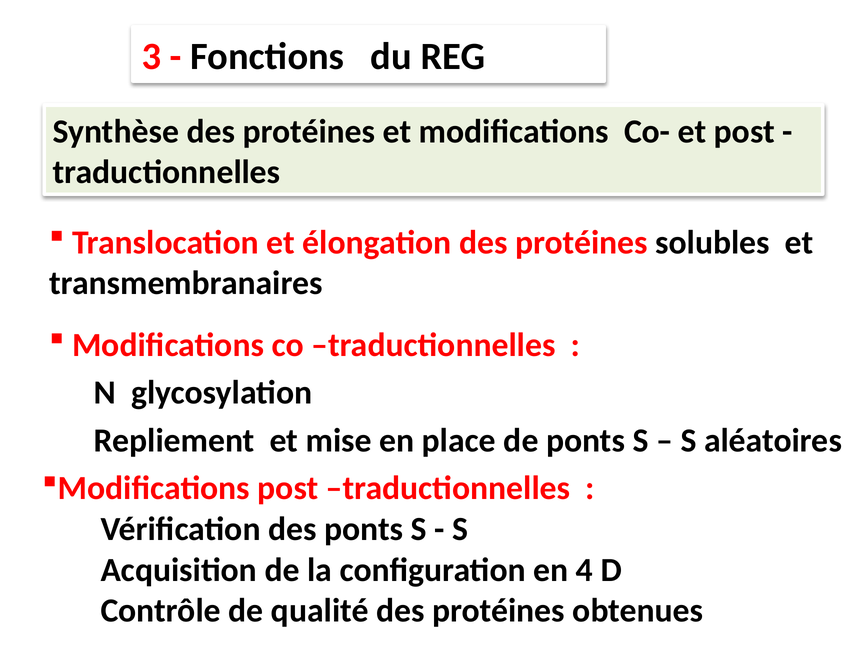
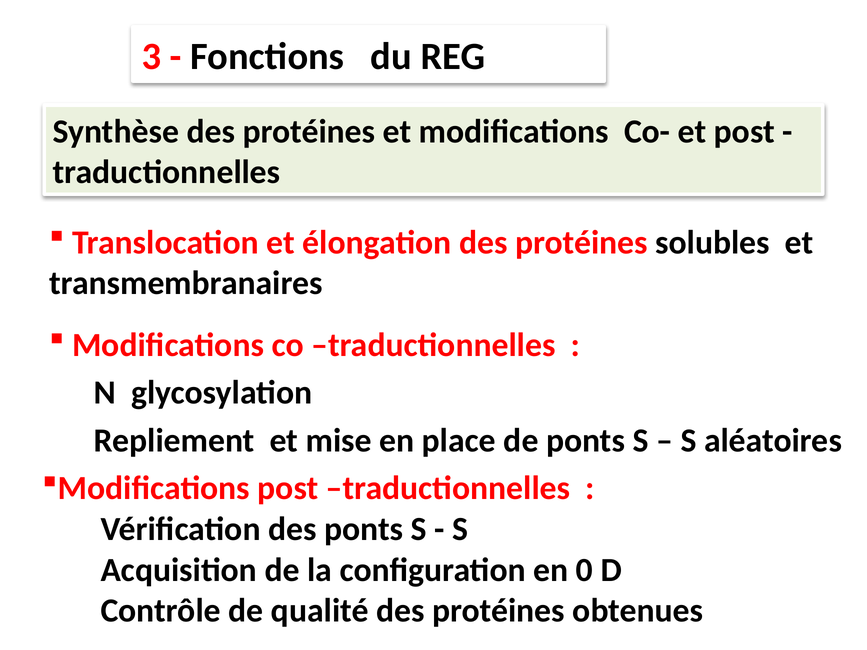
4: 4 -> 0
